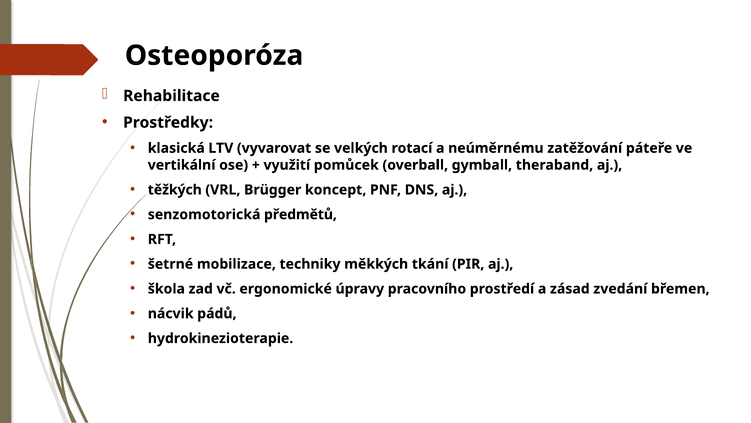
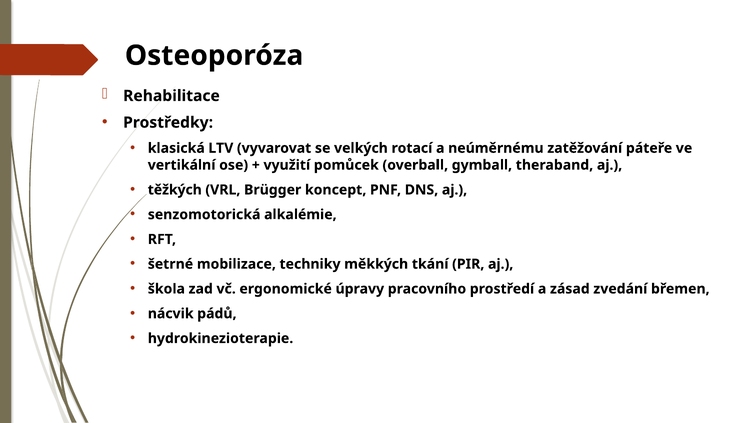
předmětů: předmětů -> alkalémie
